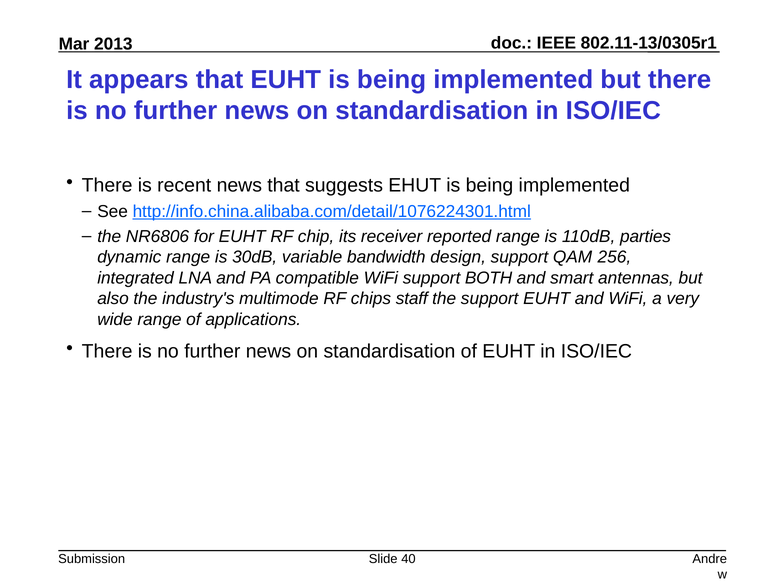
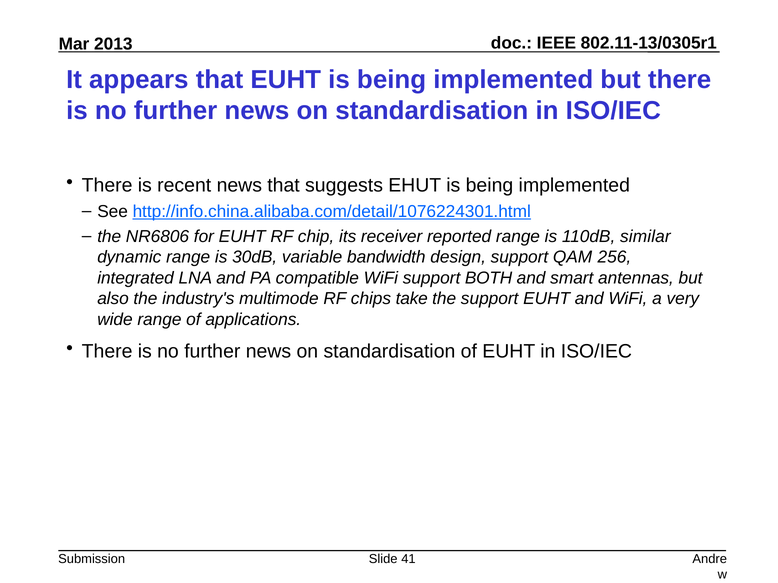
parties: parties -> similar
staff: staff -> take
40: 40 -> 41
